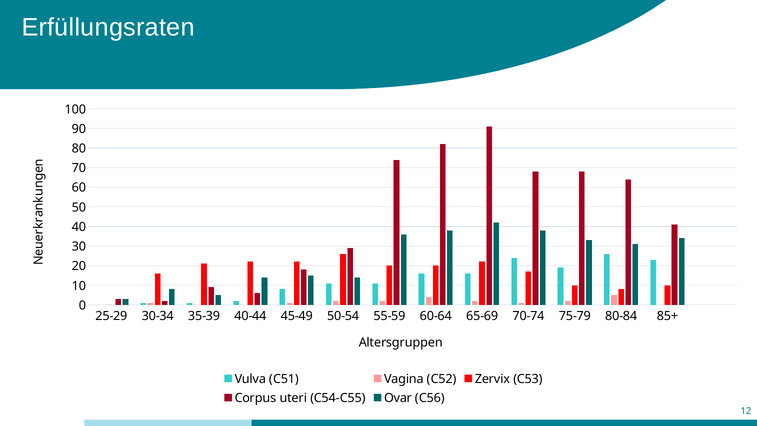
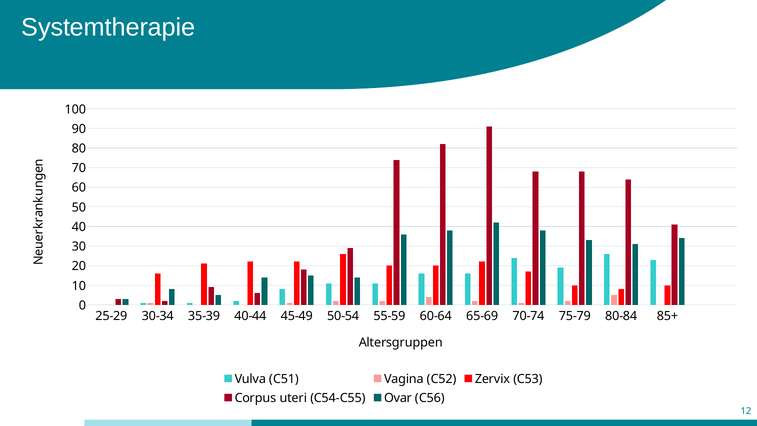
Erfüllungsraten: Erfüllungsraten -> Systemtherapie
